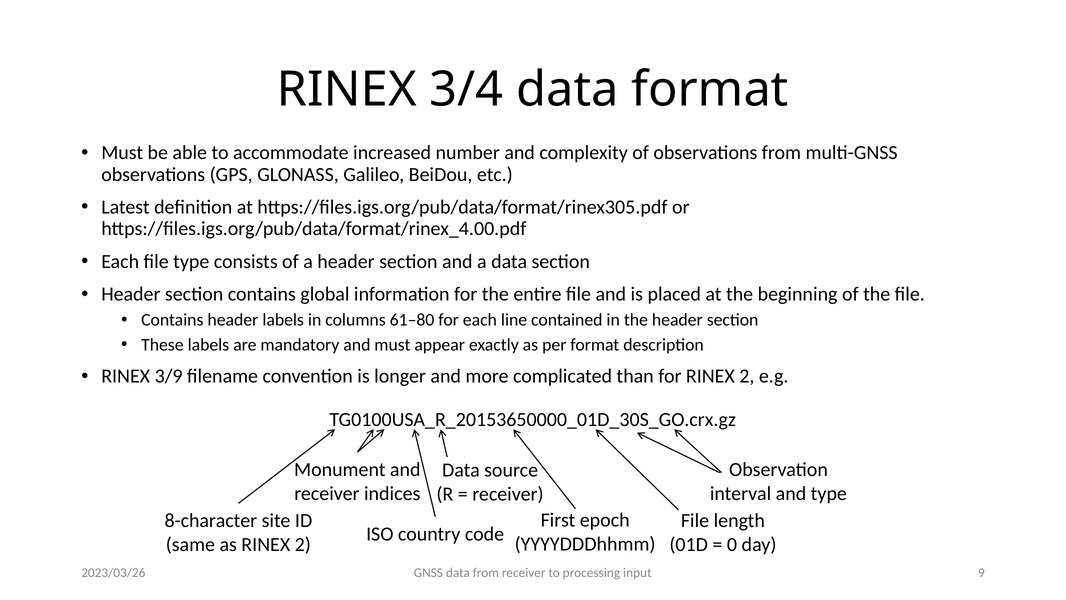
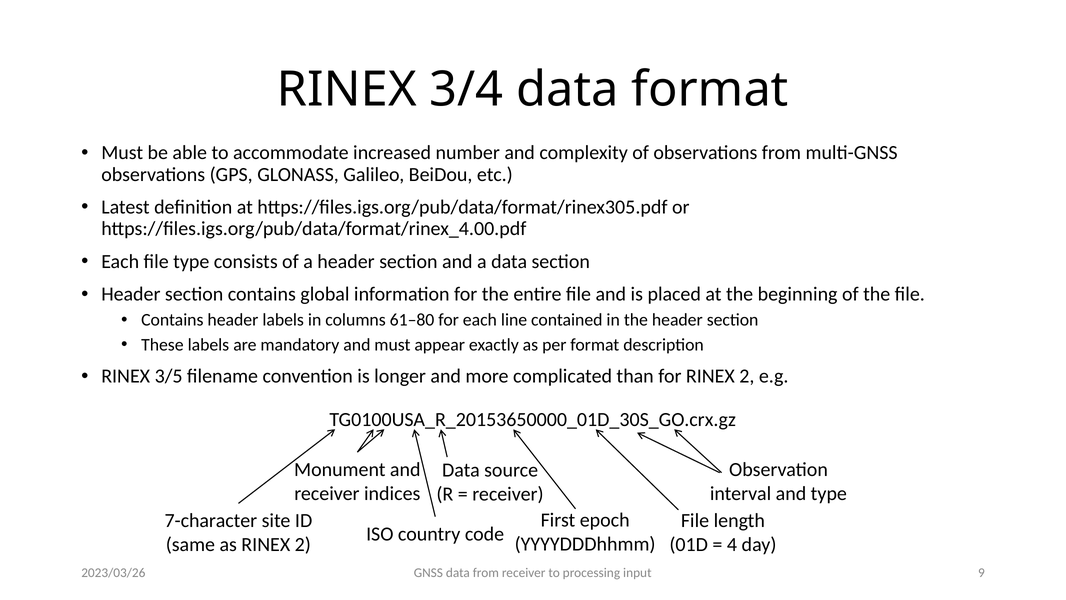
3/9: 3/9 -> 3/5
8-character: 8-character -> 7-character
0: 0 -> 4
